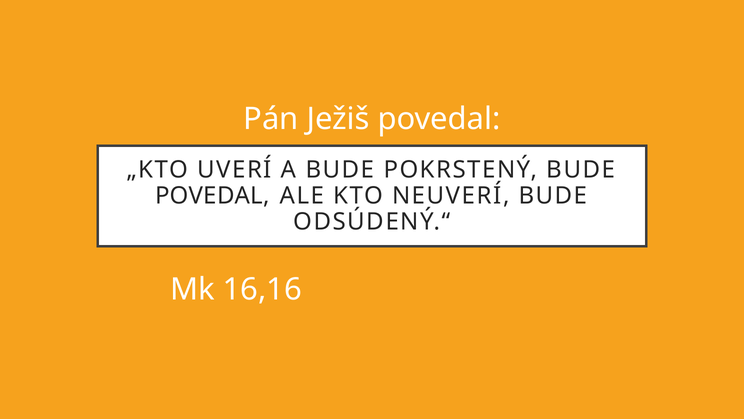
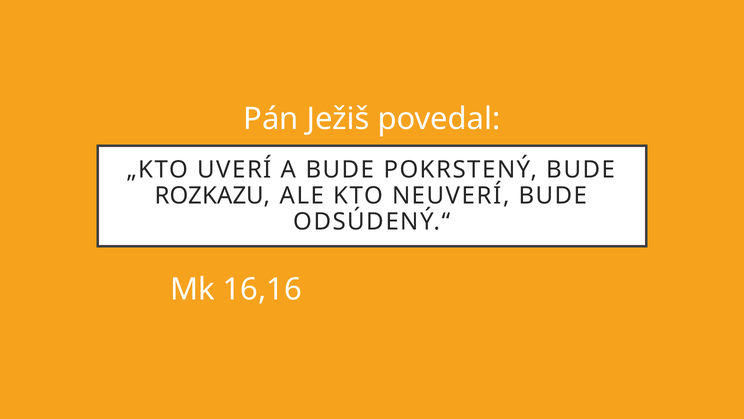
POVEDAL at (212, 196): POVEDAL -> ROZKAZU
